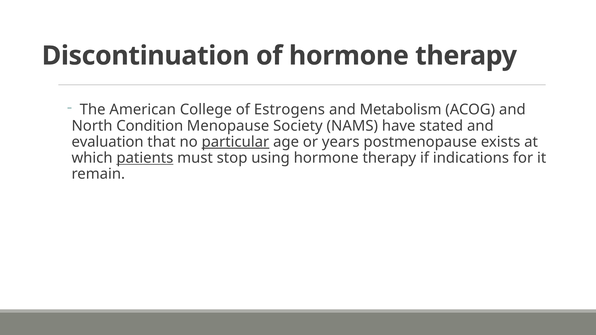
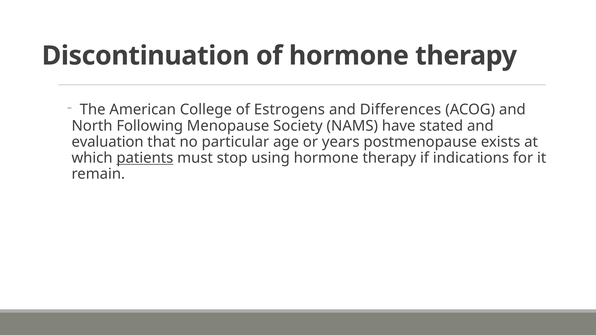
Metabolism: Metabolism -> Differences
Condition: Condition -> Following
particular underline: present -> none
